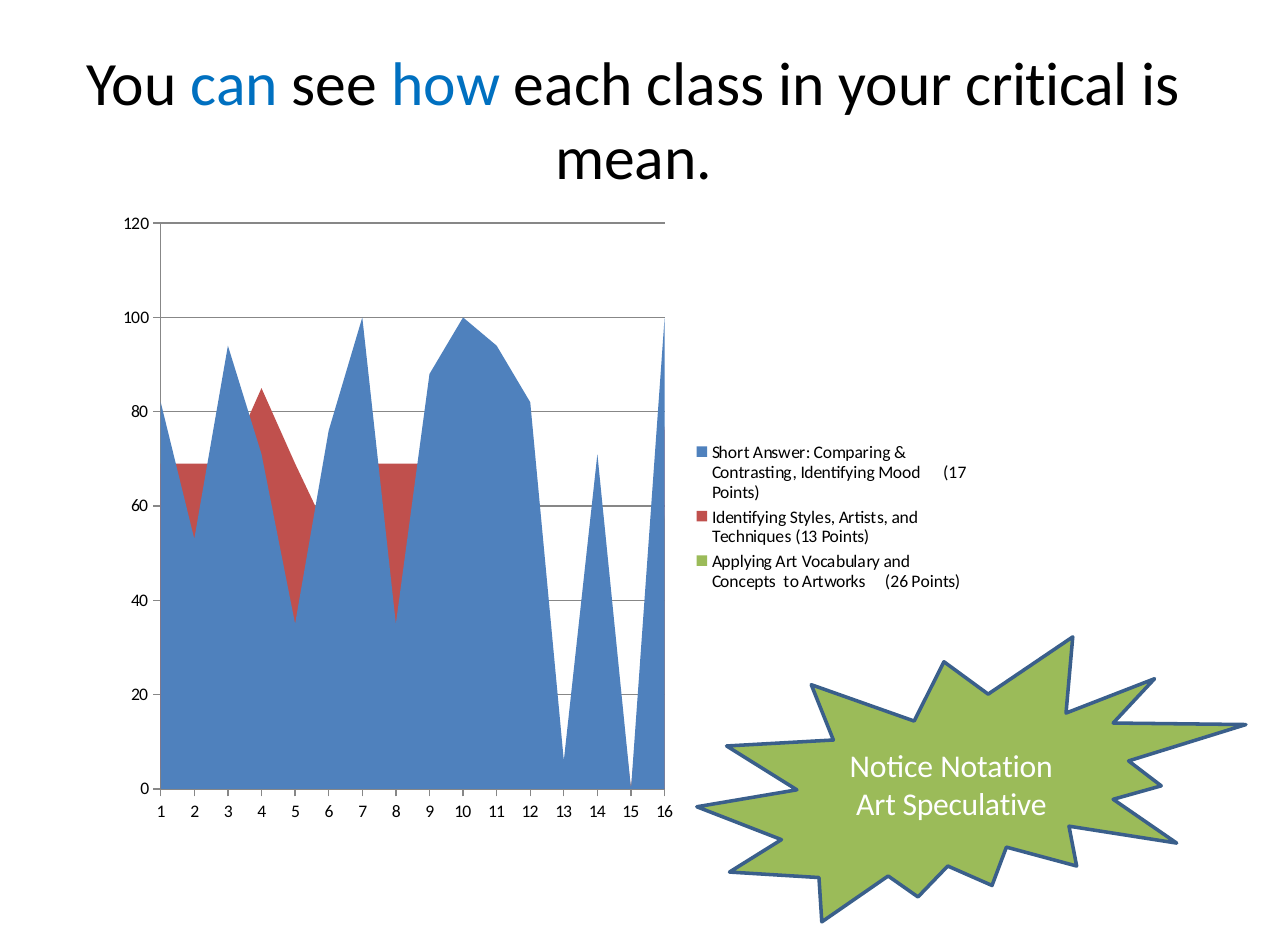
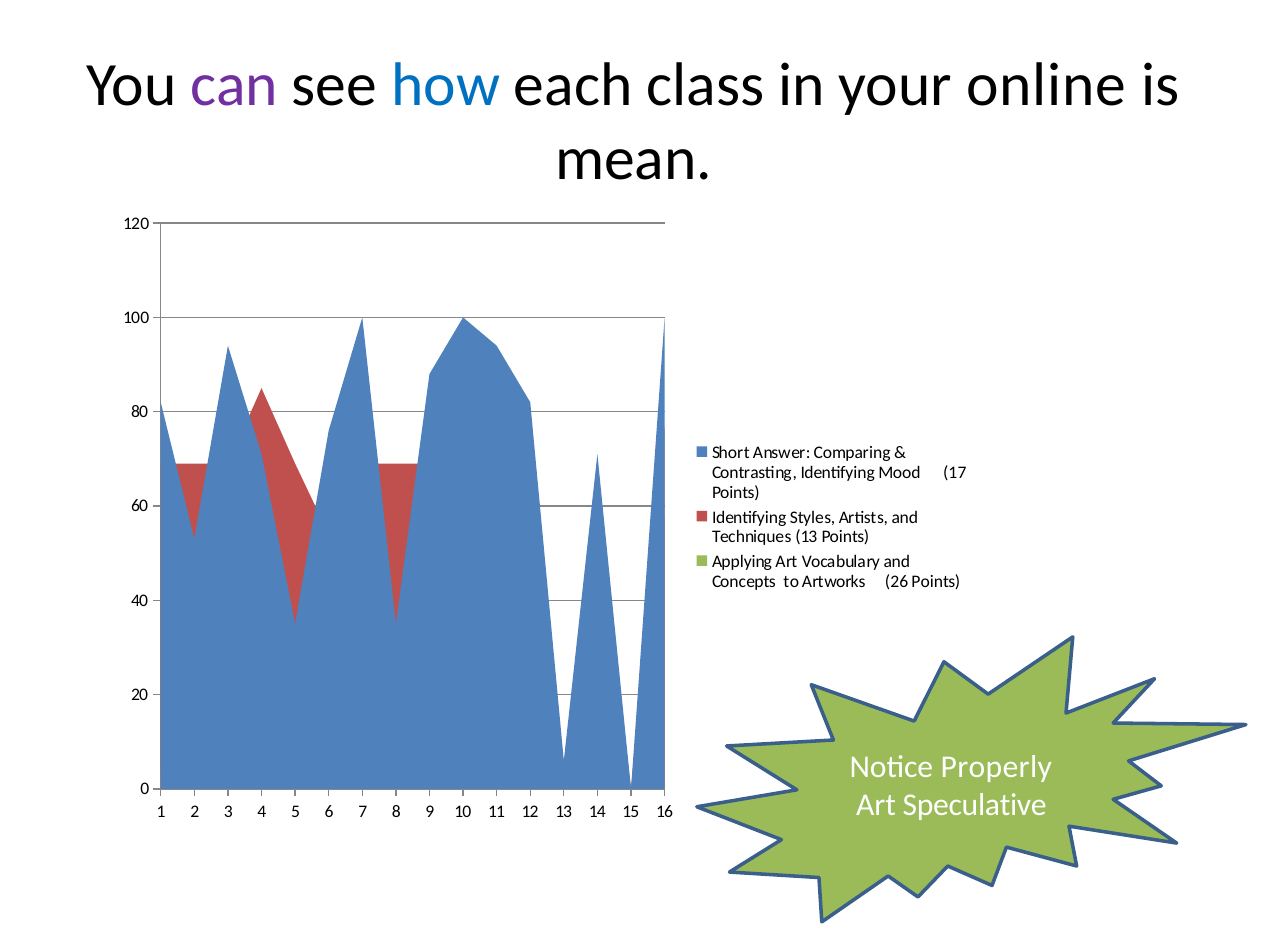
can colour: blue -> purple
critical: critical -> online
Notation: Notation -> Properly
